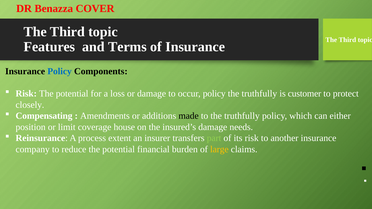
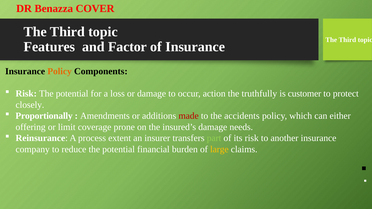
Terms: Terms -> Factor
Policy at (60, 71) colour: blue -> orange
occur policy: policy -> action
Compensating: Compensating -> Proportionally
made colour: black -> red
to the truthfully: truthfully -> accidents
position: position -> offering
house: house -> prone
